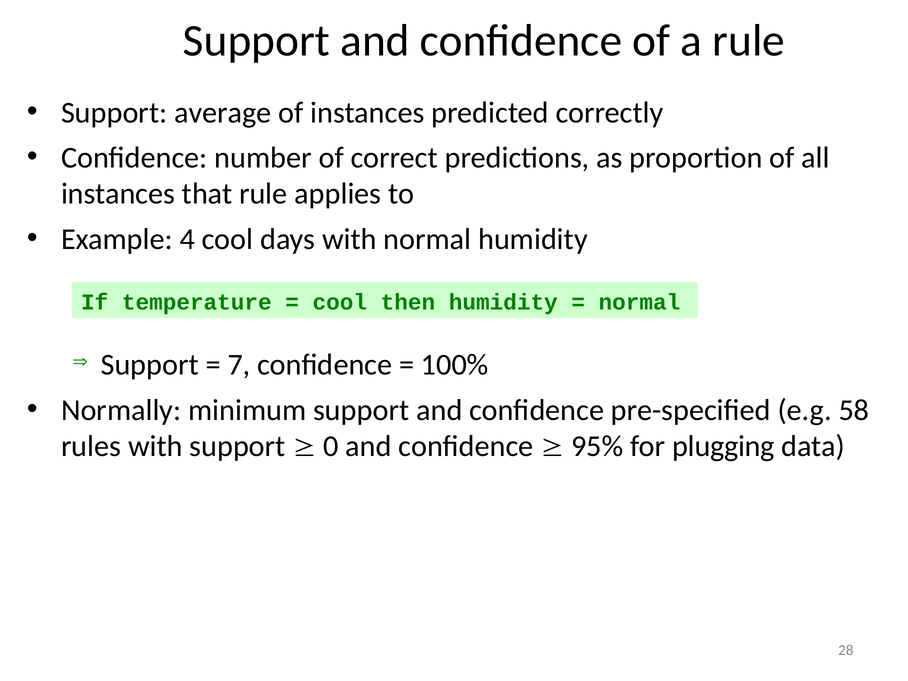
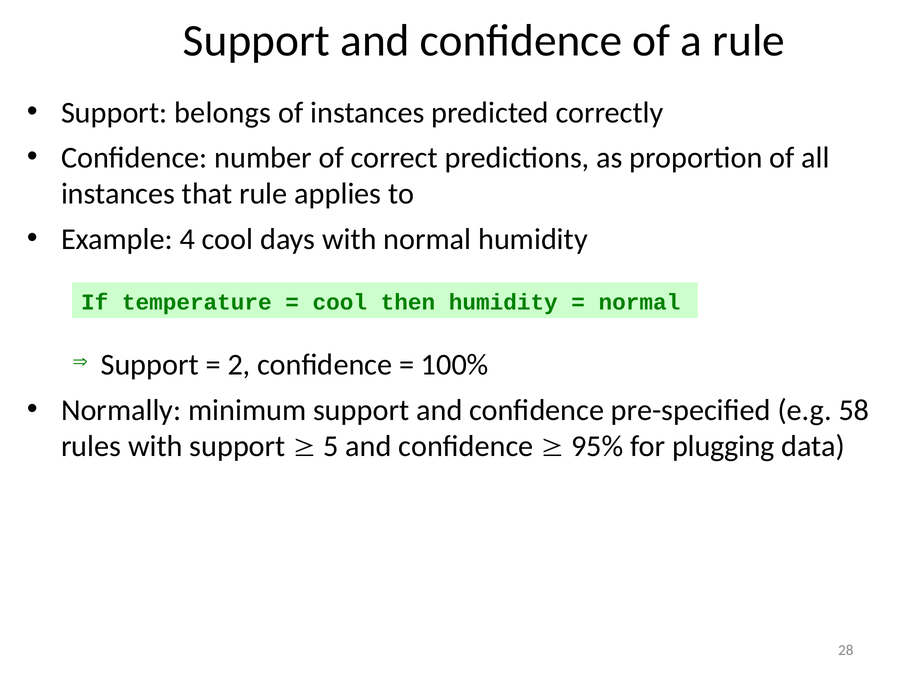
average: average -> belongs
7: 7 -> 2
0: 0 -> 5
